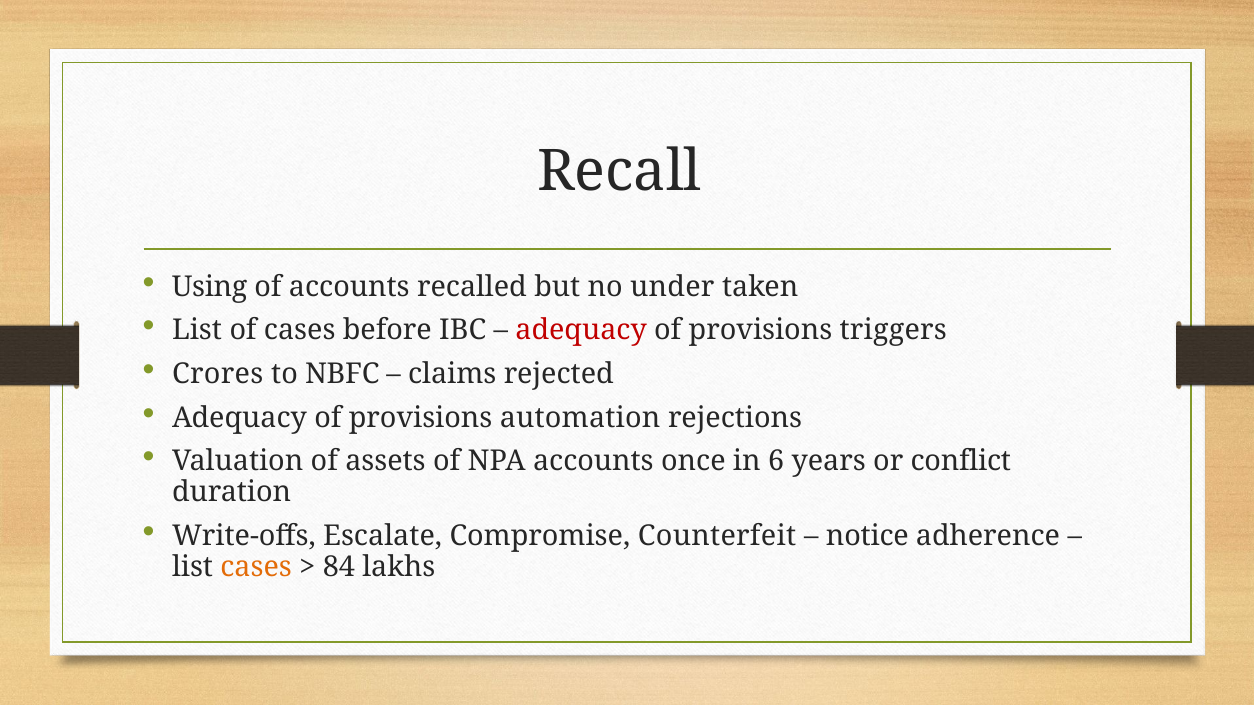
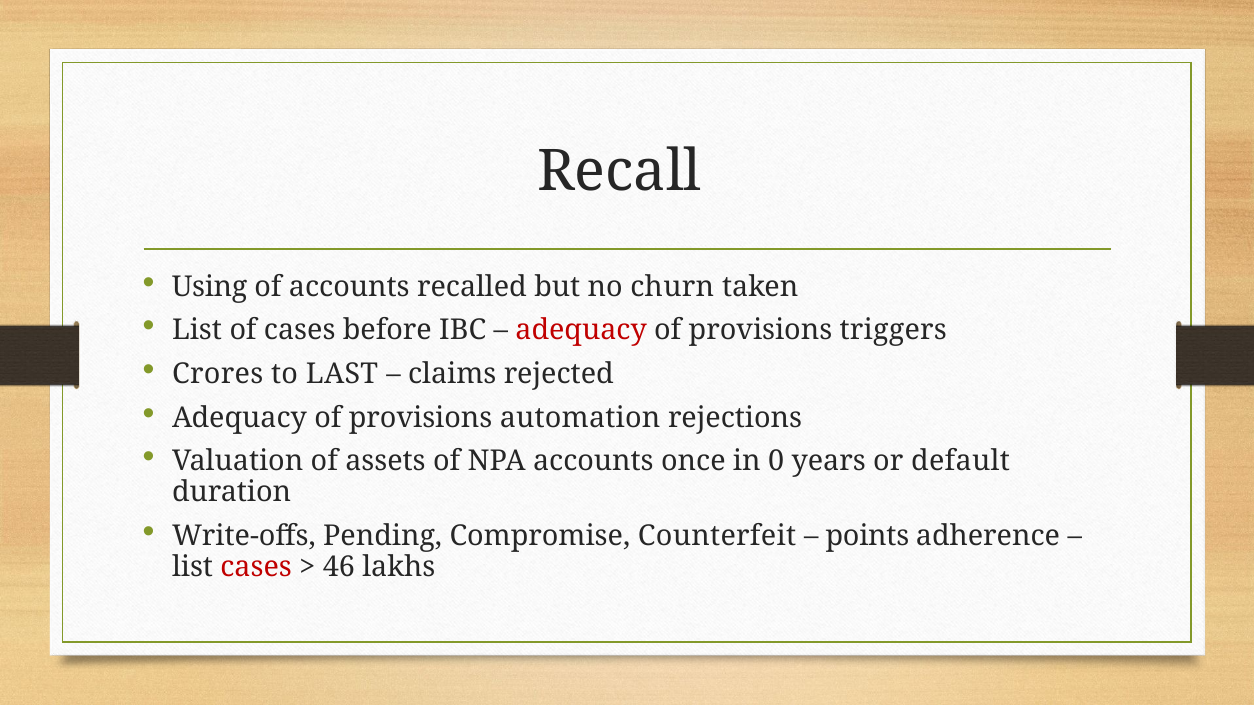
under: under -> churn
NBFC: NBFC -> LAST
6: 6 -> 0
conflict: conflict -> default
Escalate: Escalate -> Pending
notice: notice -> points
cases at (256, 567) colour: orange -> red
84: 84 -> 46
